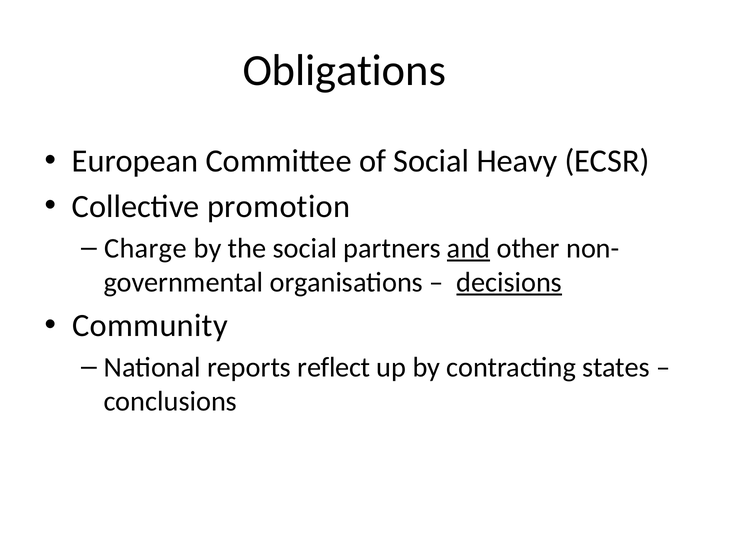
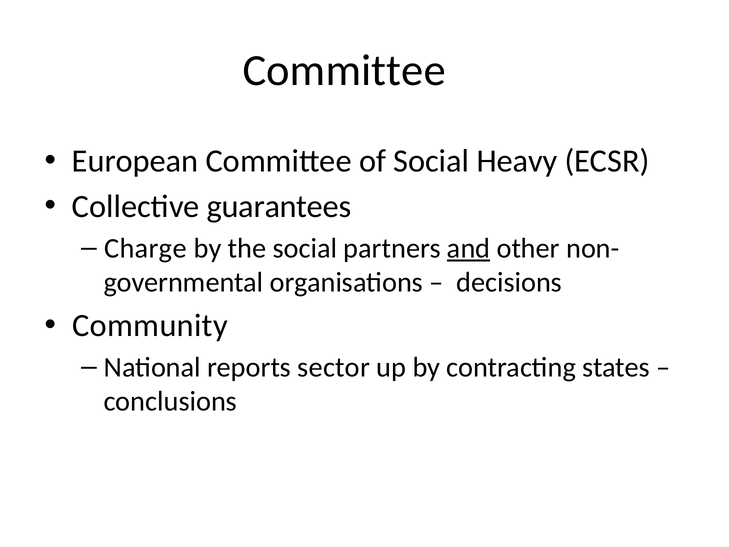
Obligations at (344, 71): Obligations -> Committee
promotion: promotion -> guarantees
decisions underline: present -> none
reflect: reflect -> sector
